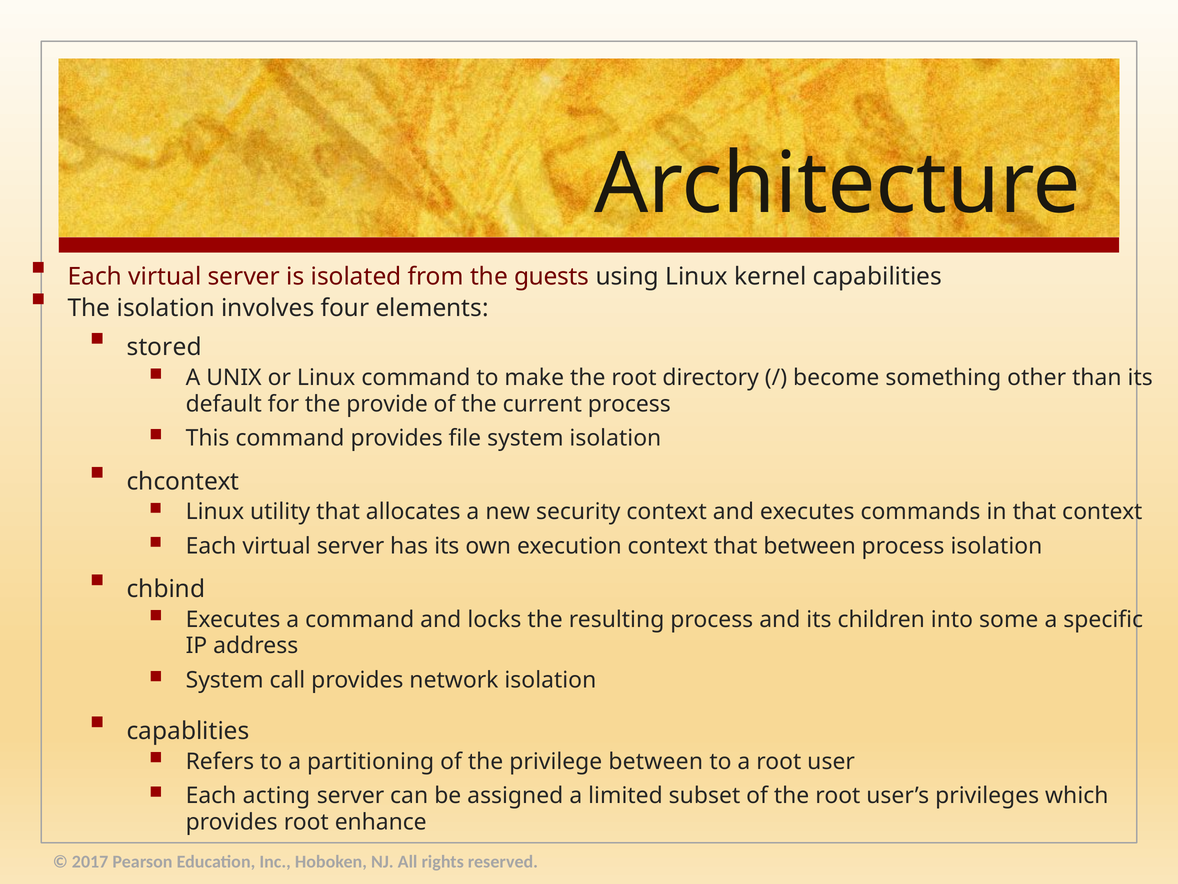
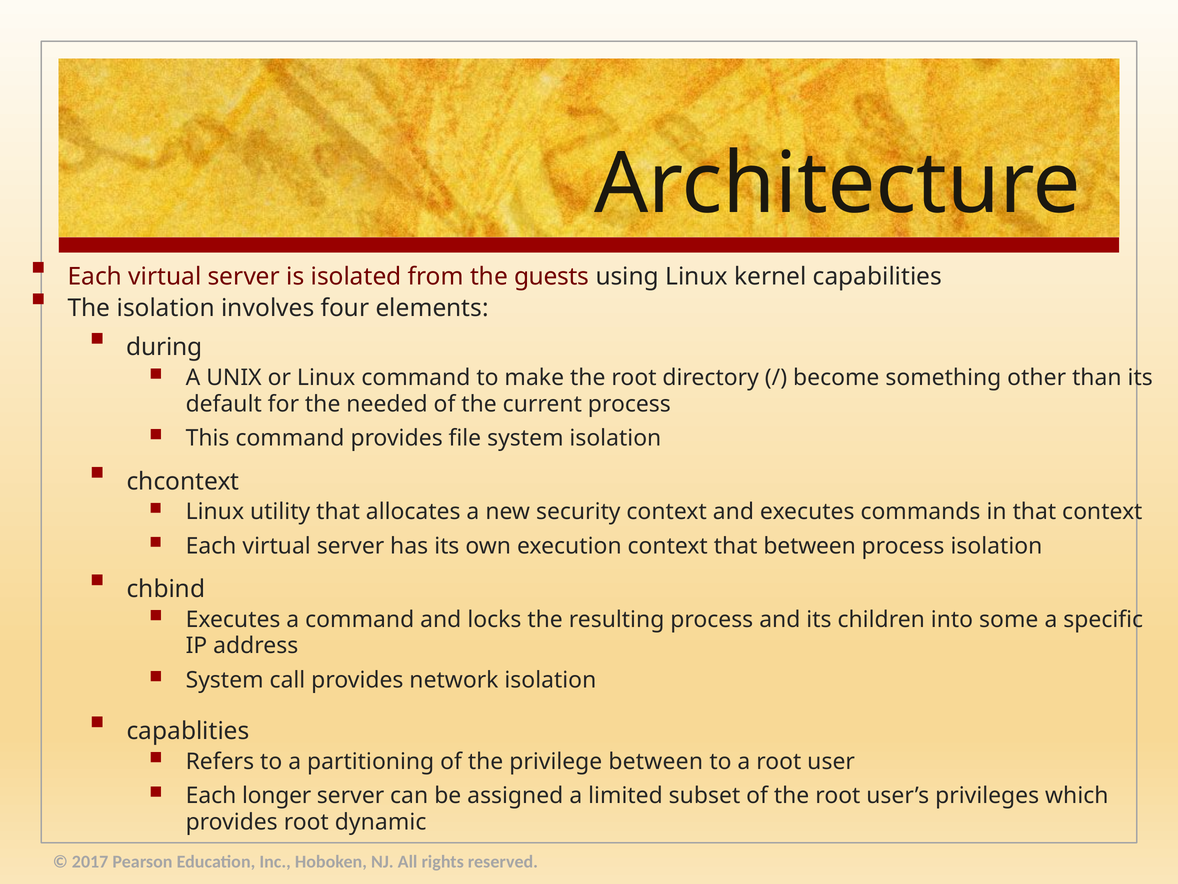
stored: stored -> during
provide: provide -> needed
acting: acting -> longer
enhance: enhance -> dynamic
